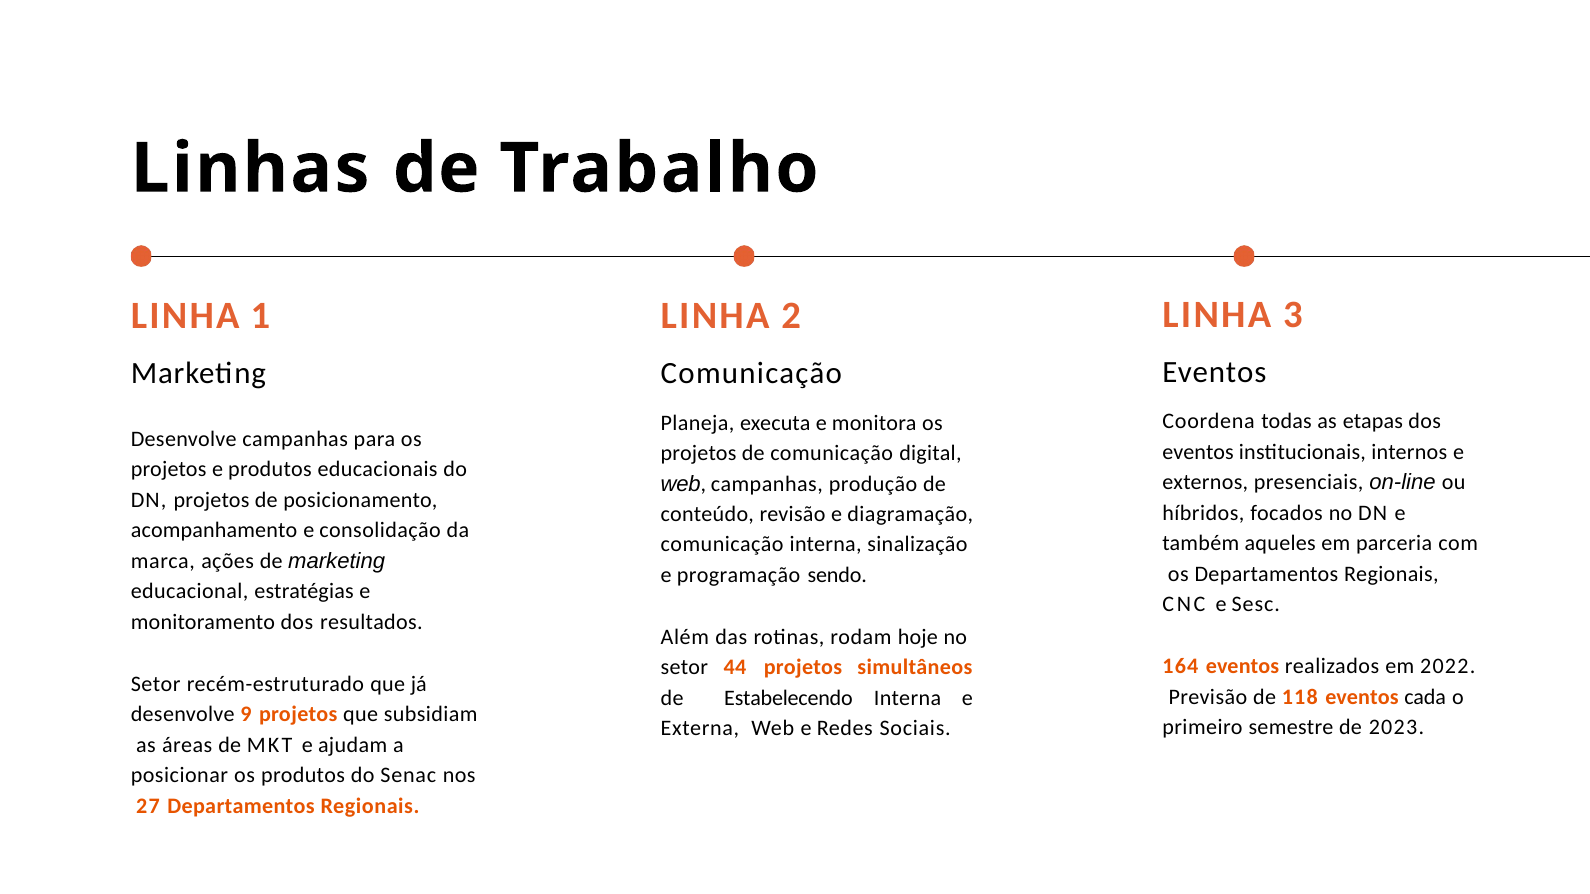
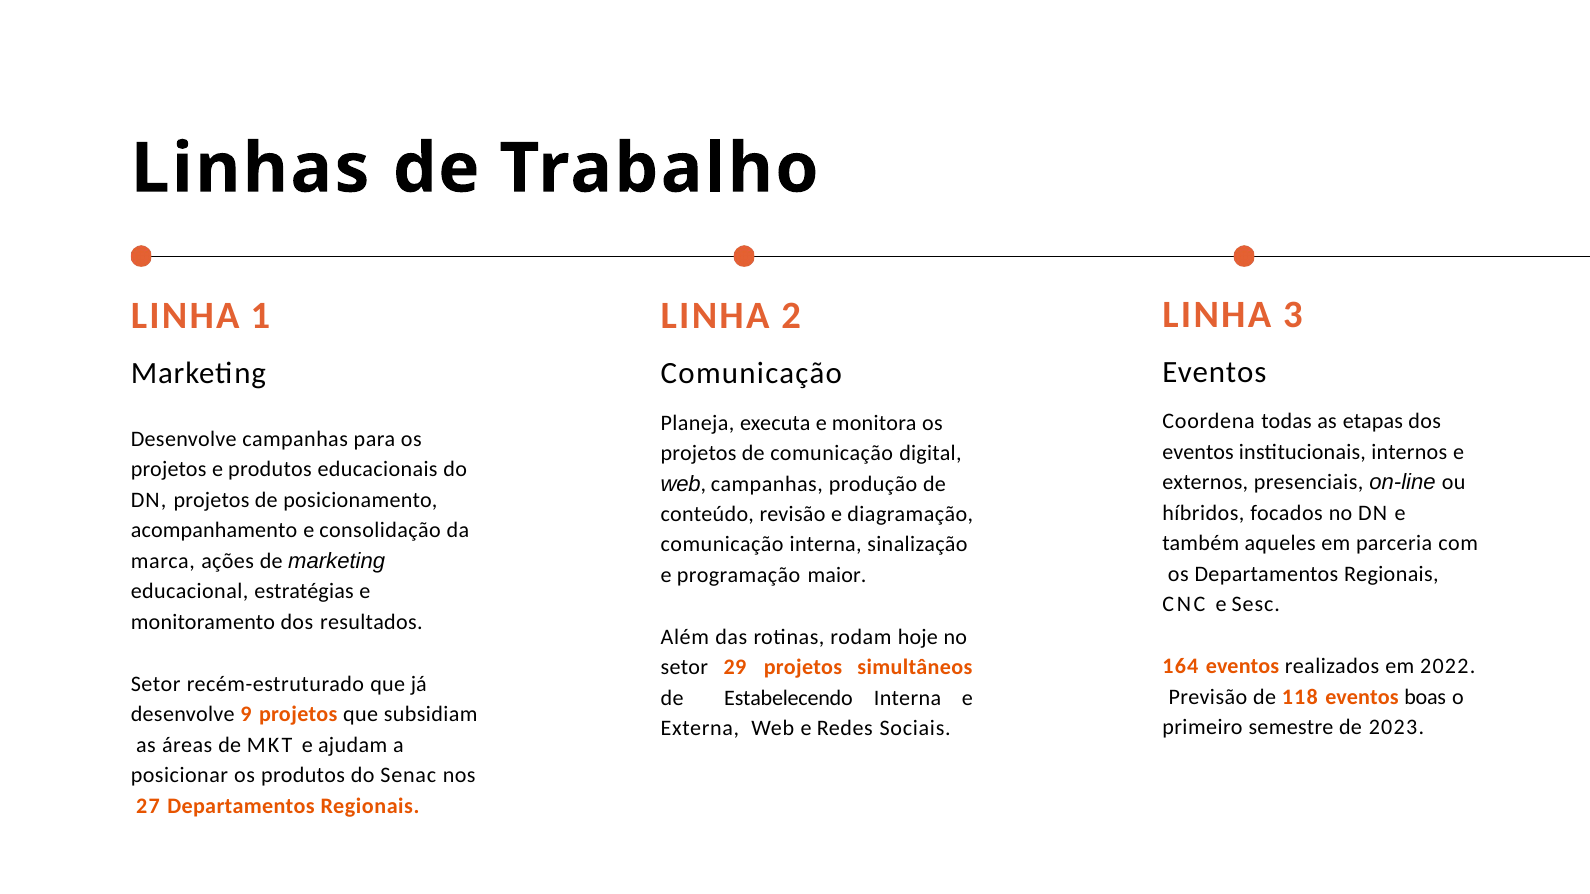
sendo: sendo -> maior
44: 44 -> 29
cada: cada -> boas
